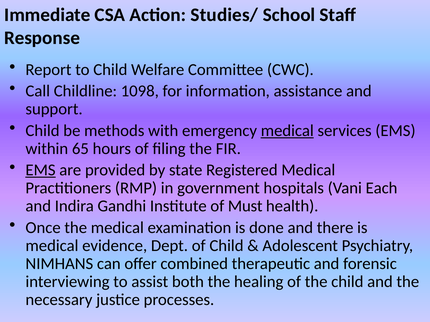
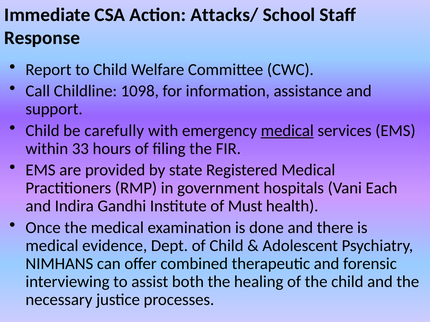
Studies/: Studies/ -> Attacks/
methods: methods -> carefully
65: 65 -> 33
EMS at (41, 170) underline: present -> none
